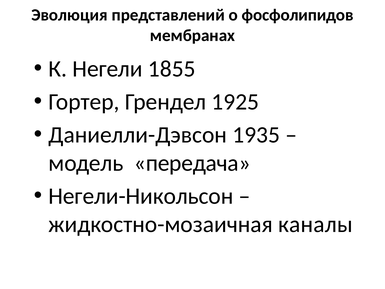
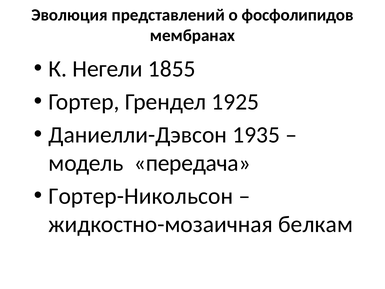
Негели-Никольсон: Негели-Никольсон -> Гортер-Никольсон
каналы: каналы -> белкам
